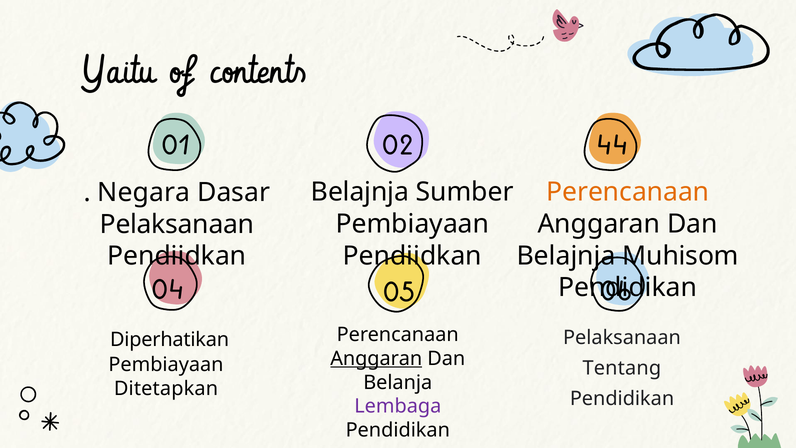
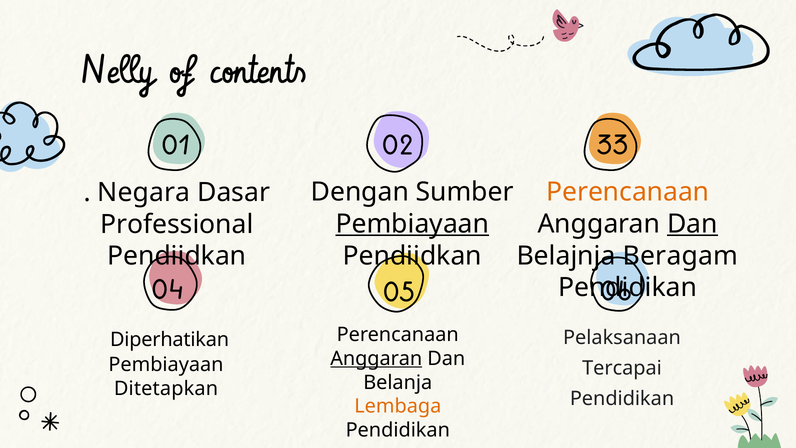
Yaitu: Yaitu -> Nelly
44: 44 -> 33
Belajnja at (360, 192): Belajnja -> Dengan
Pembiayaan at (412, 224) underline: none -> present
Dan at (692, 224) underline: none -> present
Pelaksanaan at (177, 224): Pelaksanaan -> Professional
Muhisom: Muhisom -> Beragam
Tentang: Tentang -> Tercapai
Lembaga colour: purple -> orange
